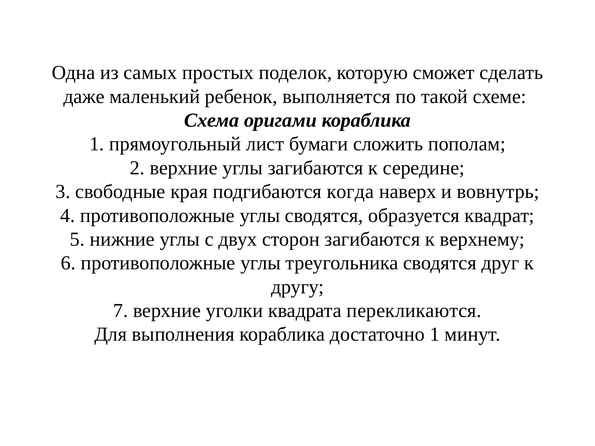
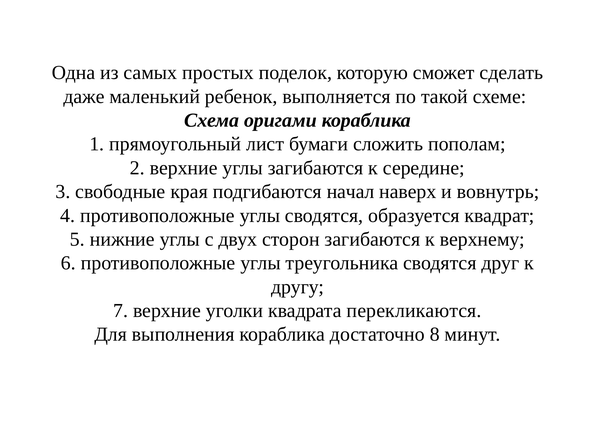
когда: когда -> начал
достаточно 1: 1 -> 8
